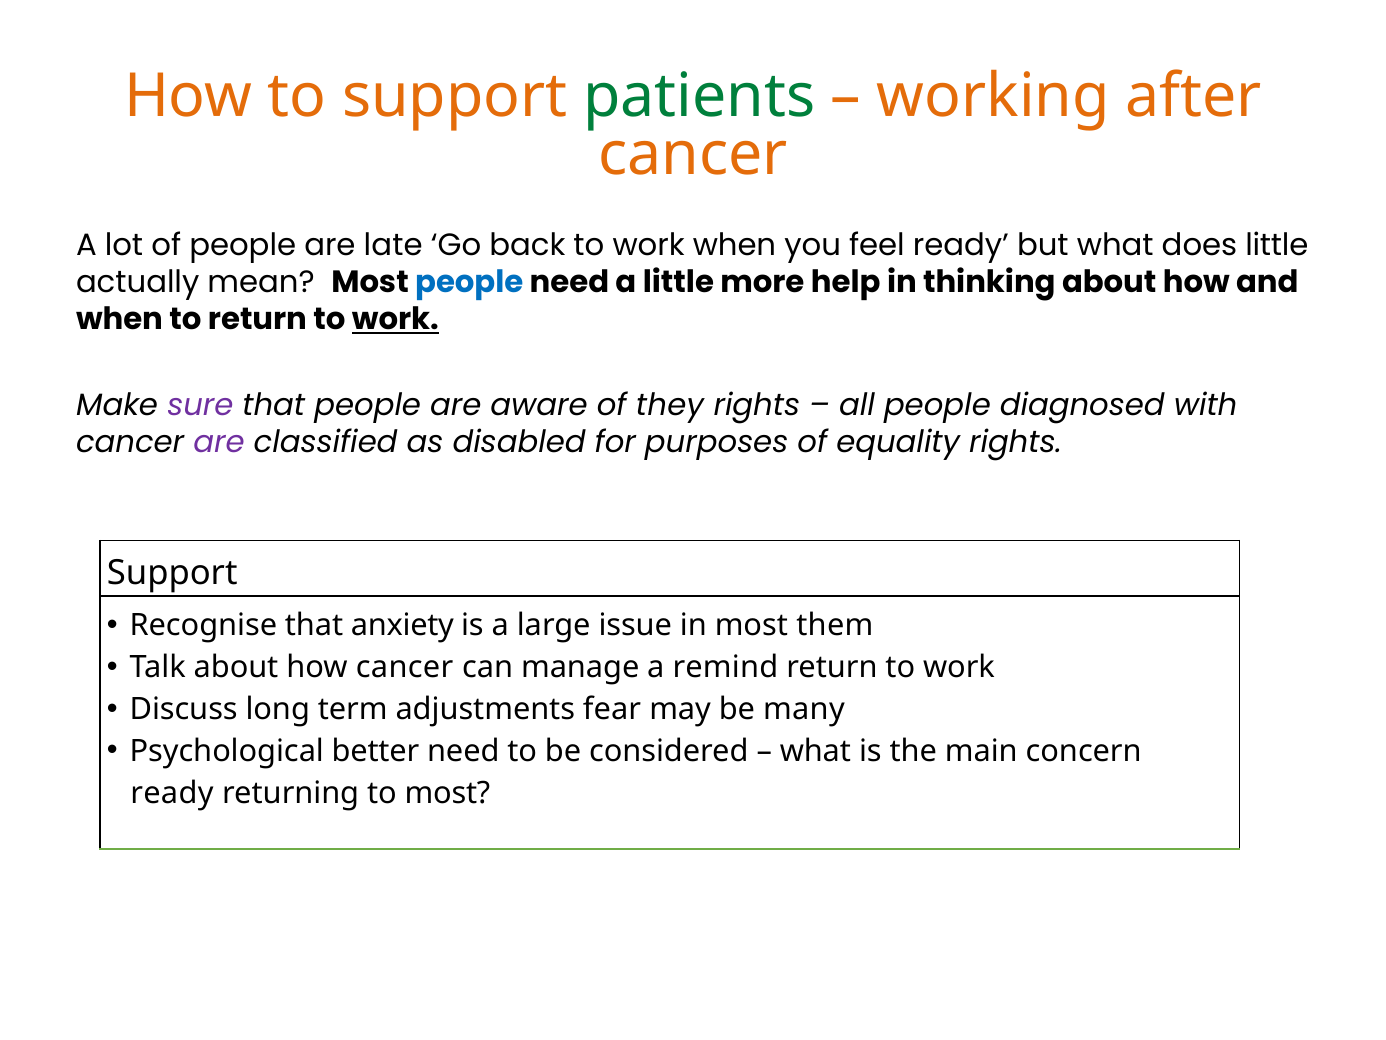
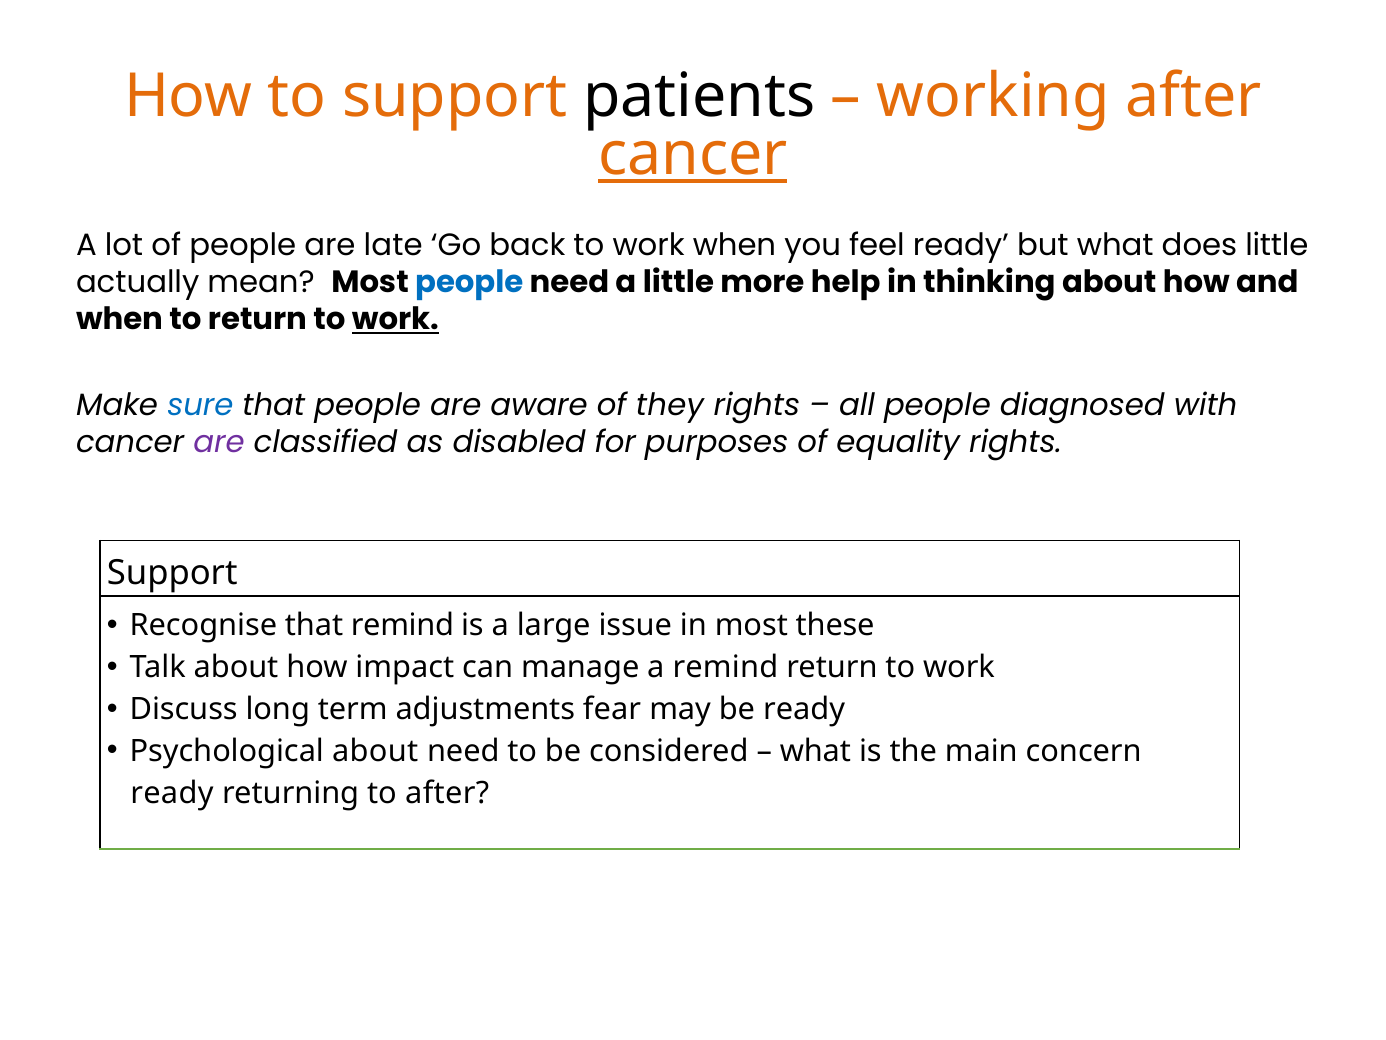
patients colour: green -> black
cancer at (693, 155) underline: none -> present
sure colour: purple -> blue
that anxiety: anxiety -> remind
them: them -> these
how cancer: cancer -> impact
be many: many -> ready
Psychological better: better -> about
to most: most -> after
